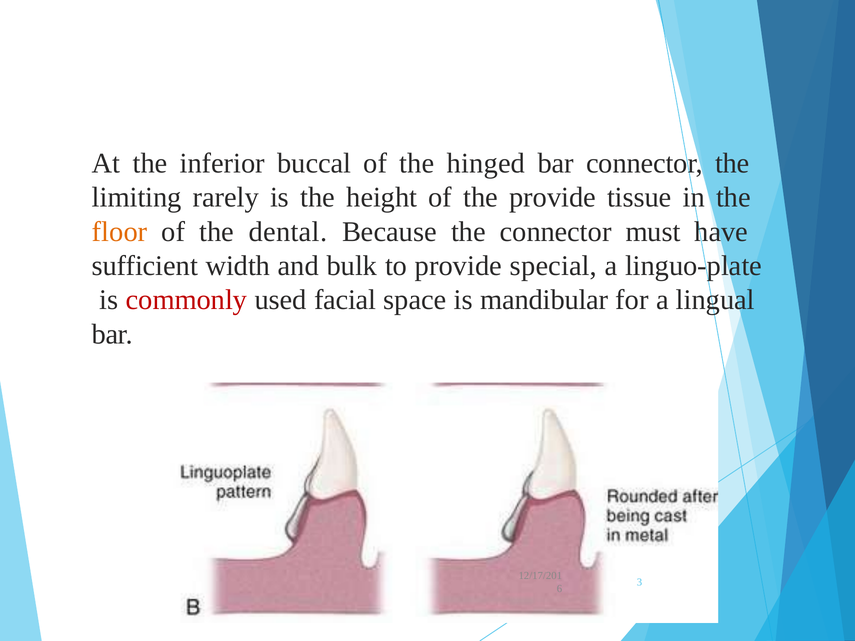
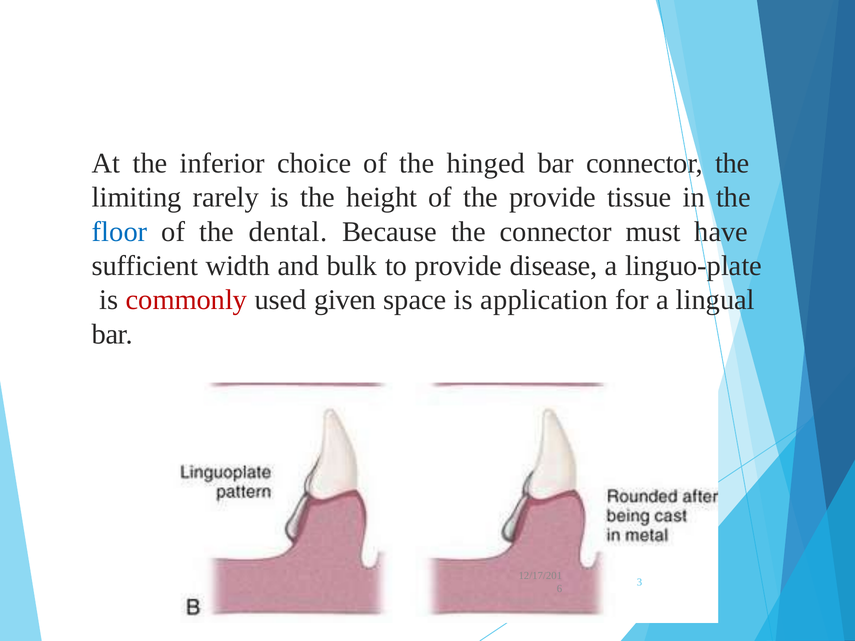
buccal: buccal -> choice
floor colour: orange -> blue
special: special -> disease
facial: facial -> given
mandibular: mandibular -> application
